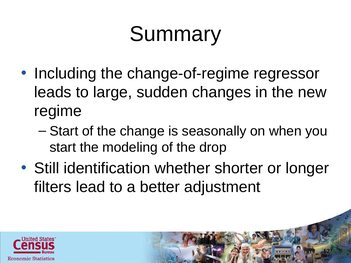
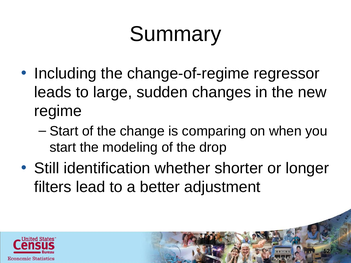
seasonally: seasonally -> comparing
